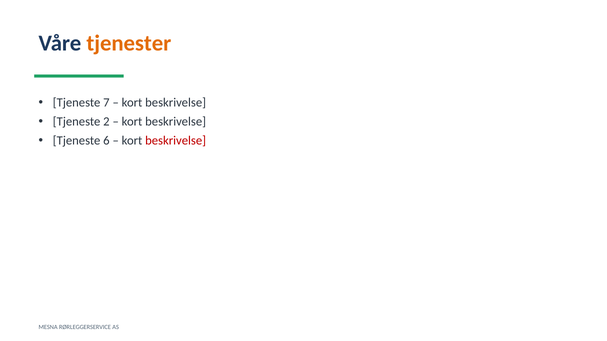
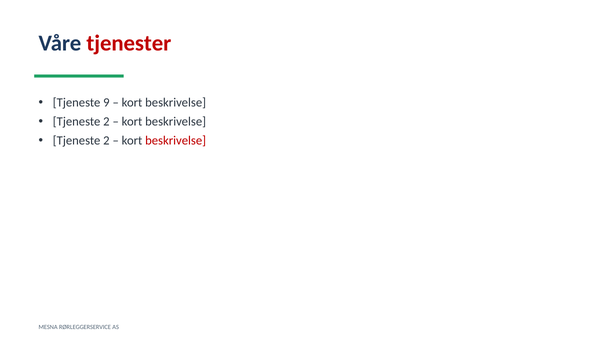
tjenester colour: orange -> red
7: 7 -> 9
6 at (106, 141): 6 -> 2
